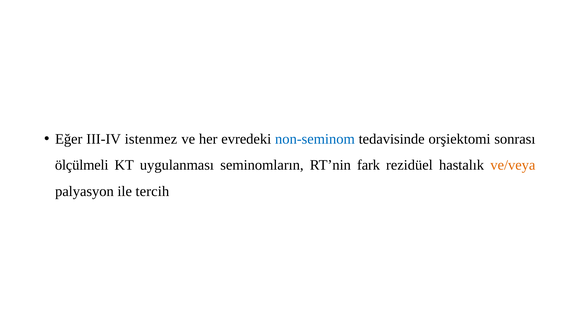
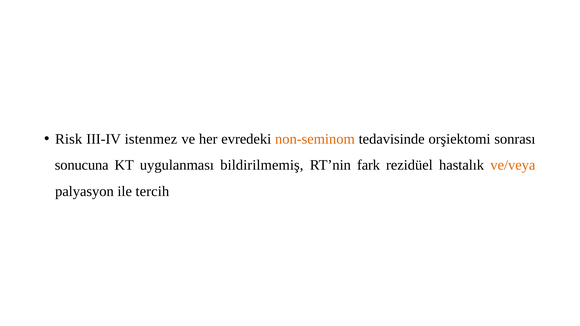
Eğer: Eğer -> Risk
non-seminom colour: blue -> orange
ölçülmeli: ölçülmeli -> sonucuna
seminomların: seminomların -> bildirilmemiş
